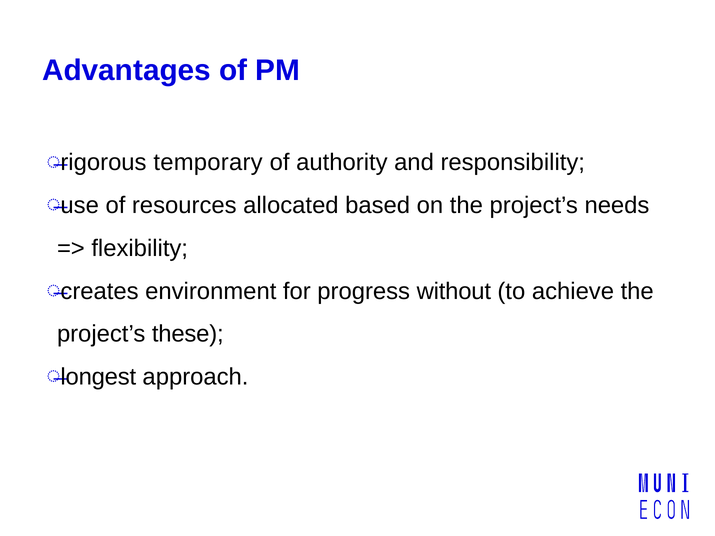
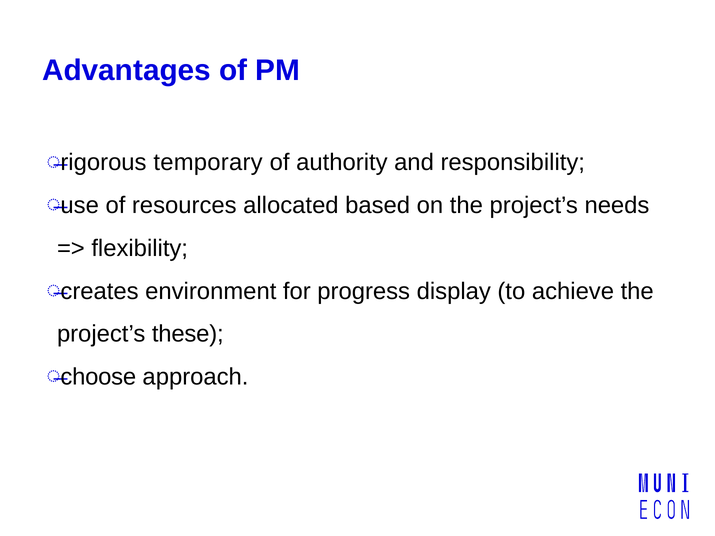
without: without -> display
longest: longest -> choose
